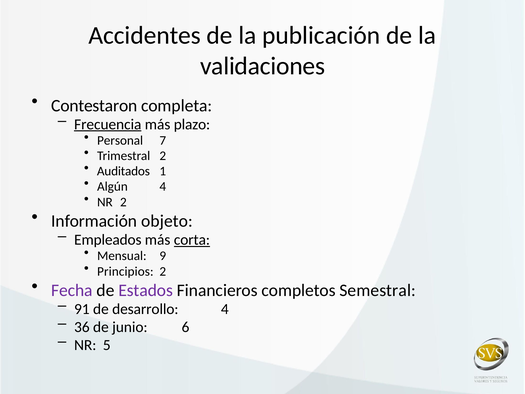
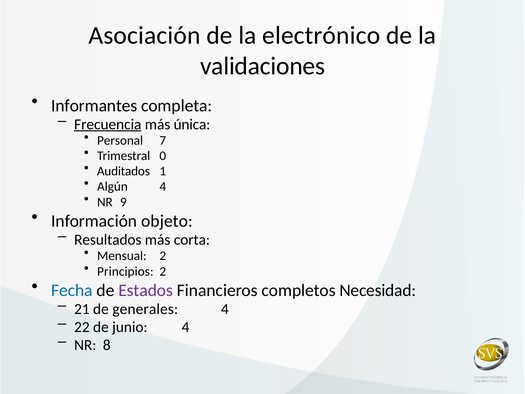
Accidentes: Accidentes -> Asociación
publicación: publicación -> electrónico
Contestaron: Contestaron -> Informantes
plazo: plazo -> única
Trimestral 2: 2 -> 0
NR 2: 2 -> 9
Empleados: Empleados -> Resultados
corta underline: present -> none
Mensual 9: 9 -> 2
Fecha colour: purple -> blue
Semestral: Semestral -> Necesidad
91: 91 -> 21
desarrollo: desarrollo -> generales
36: 36 -> 22
junio 6: 6 -> 4
5: 5 -> 8
